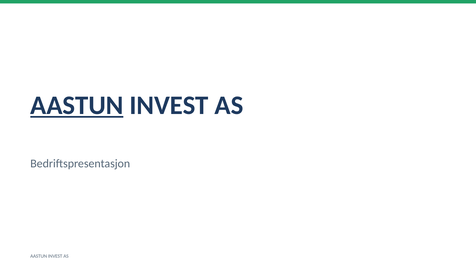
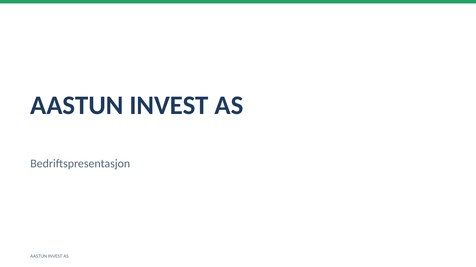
AASTUN at (77, 106) underline: present -> none
